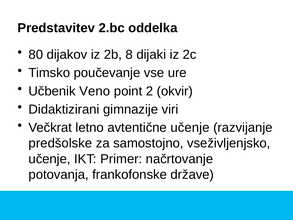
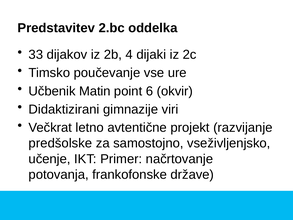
80: 80 -> 33
8: 8 -> 4
Veno: Veno -> Matin
2: 2 -> 6
avtentične učenje: učenje -> projekt
